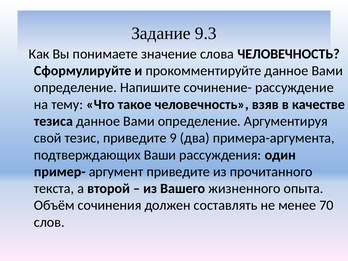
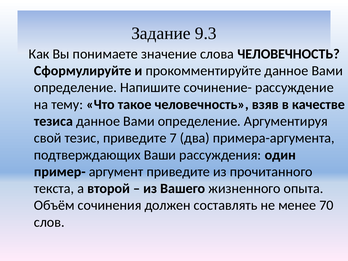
9: 9 -> 7
